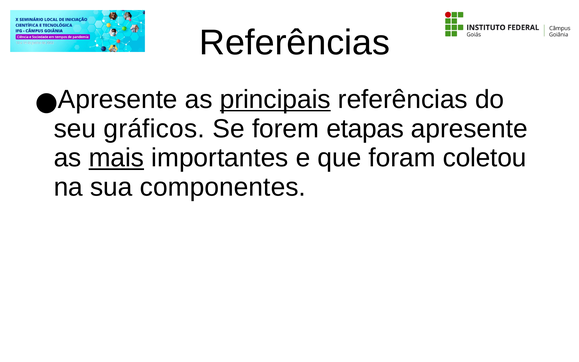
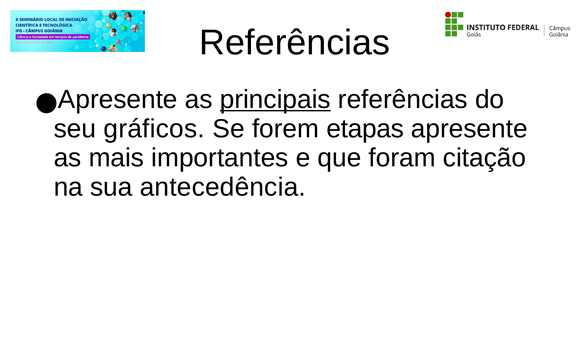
mais underline: present -> none
coletou: coletou -> citação
componentes: componentes -> antecedência
